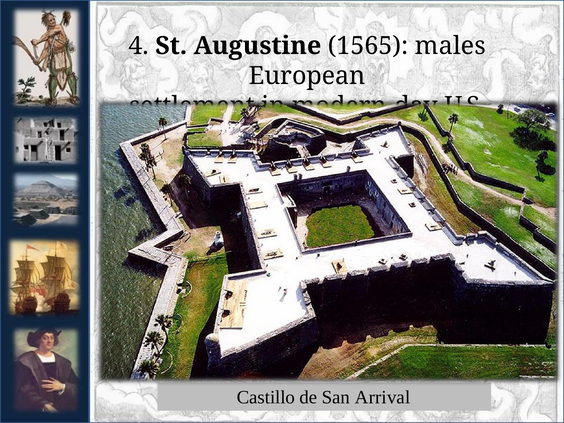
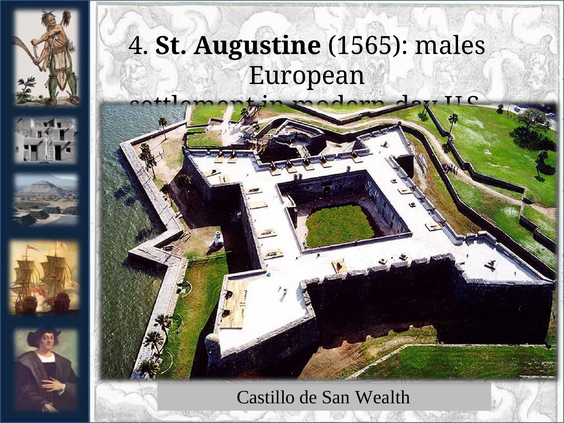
Arrival: Arrival -> Wealth
